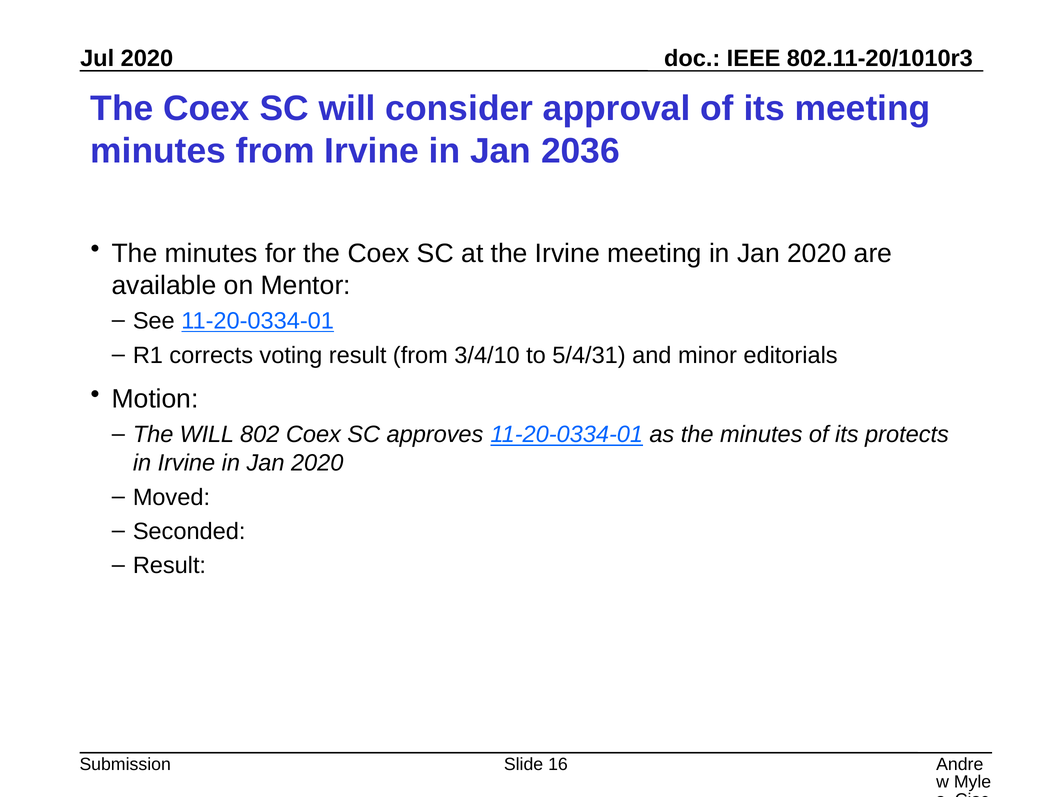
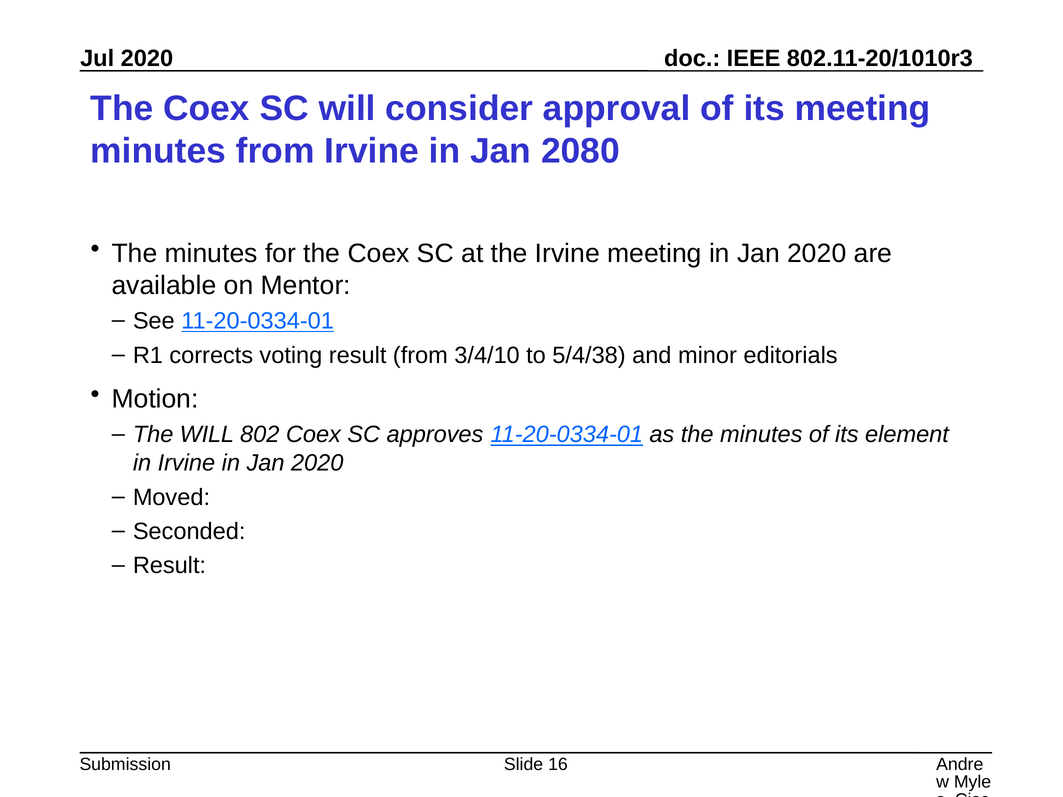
2036: 2036 -> 2080
5/4/31: 5/4/31 -> 5/4/38
protects: protects -> element
